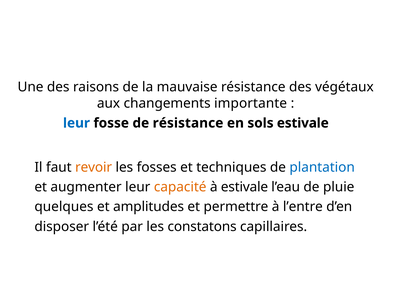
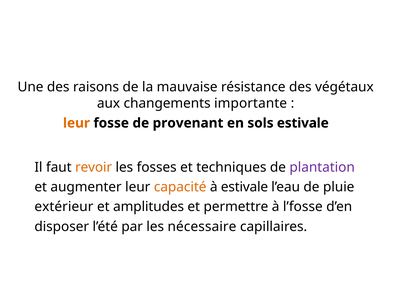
leur at (76, 123) colour: blue -> orange
de résistance: résistance -> provenant
plantation colour: blue -> purple
quelques: quelques -> extérieur
l’entre: l’entre -> l’fosse
constatons: constatons -> nécessaire
